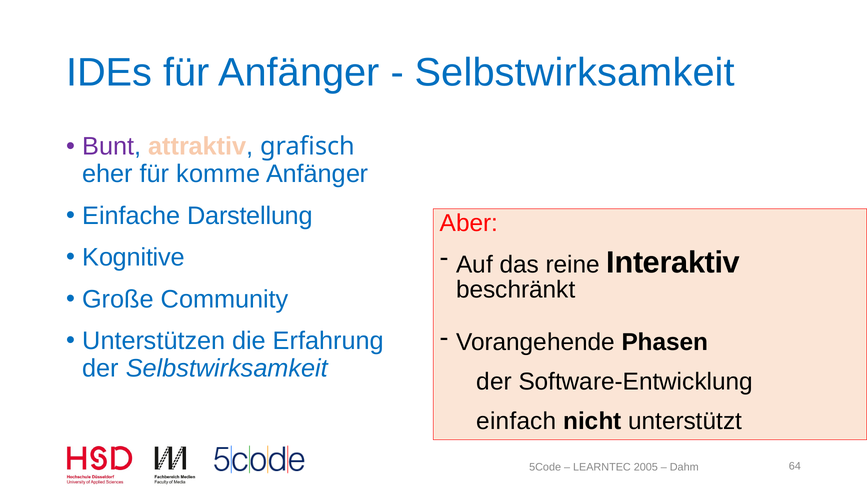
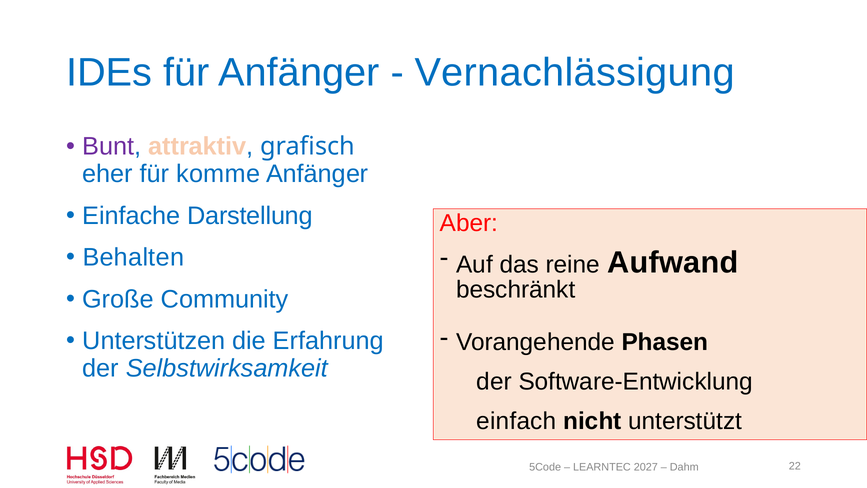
Selbstwirksamkeit at (575, 73): Selbstwirksamkeit -> Vernachlässigung
Kognitive: Kognitive -> Behalten
Interaktiv: Interaktiv -> Aufwand
2005: 2005 -> 2027
64: 64 -> 22
